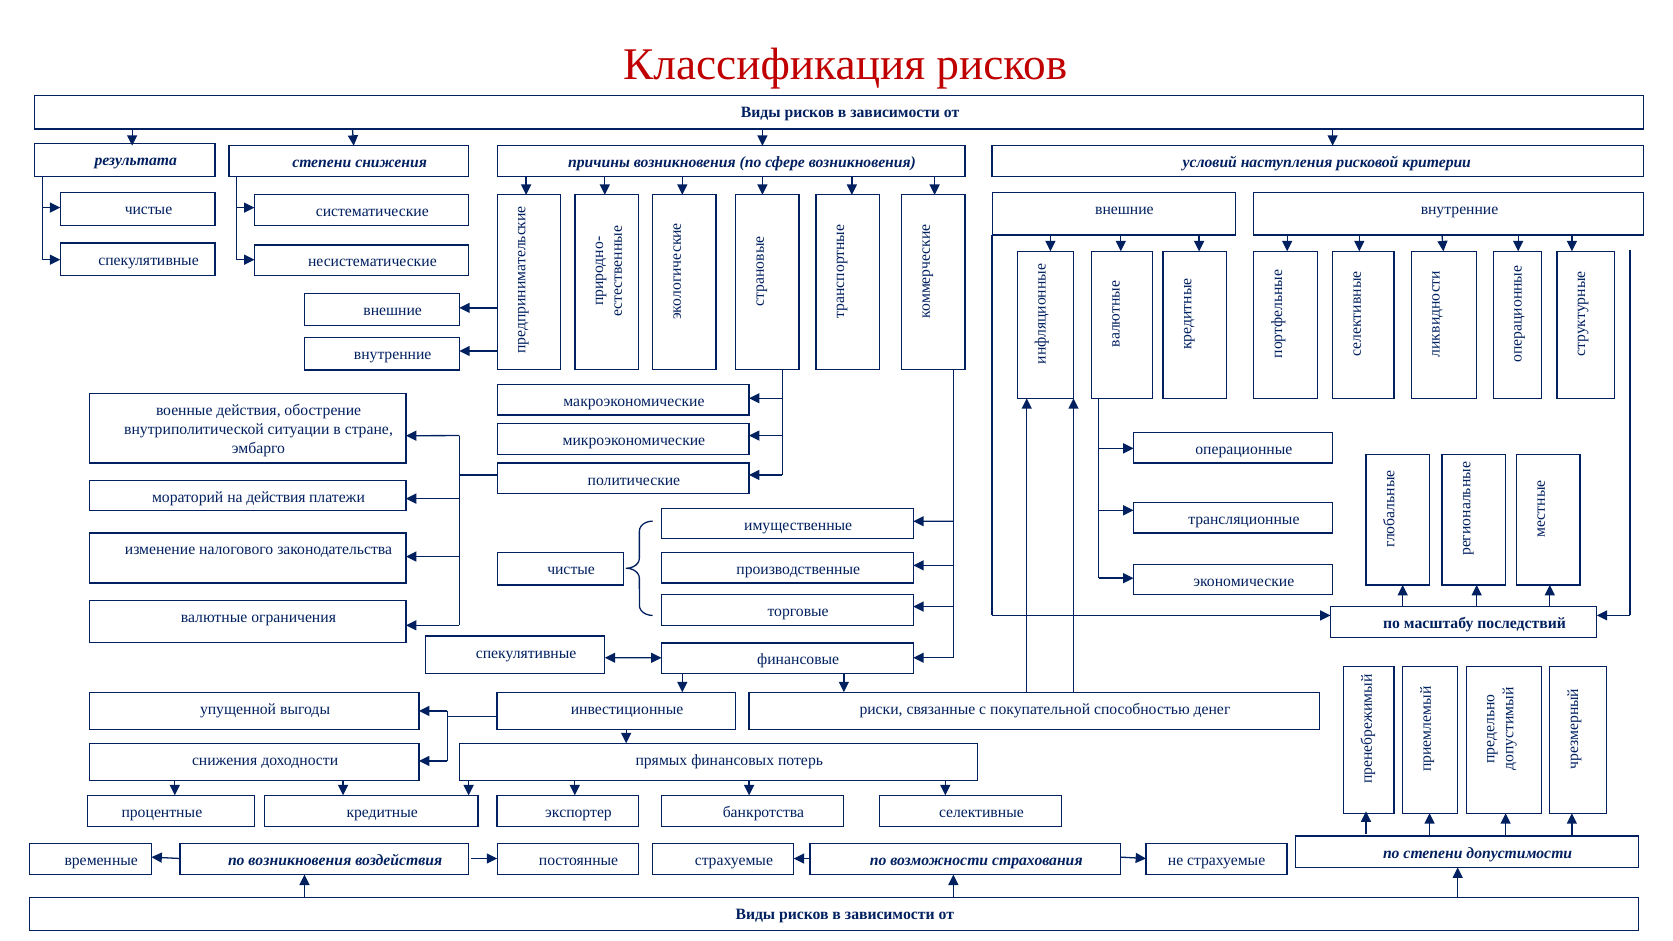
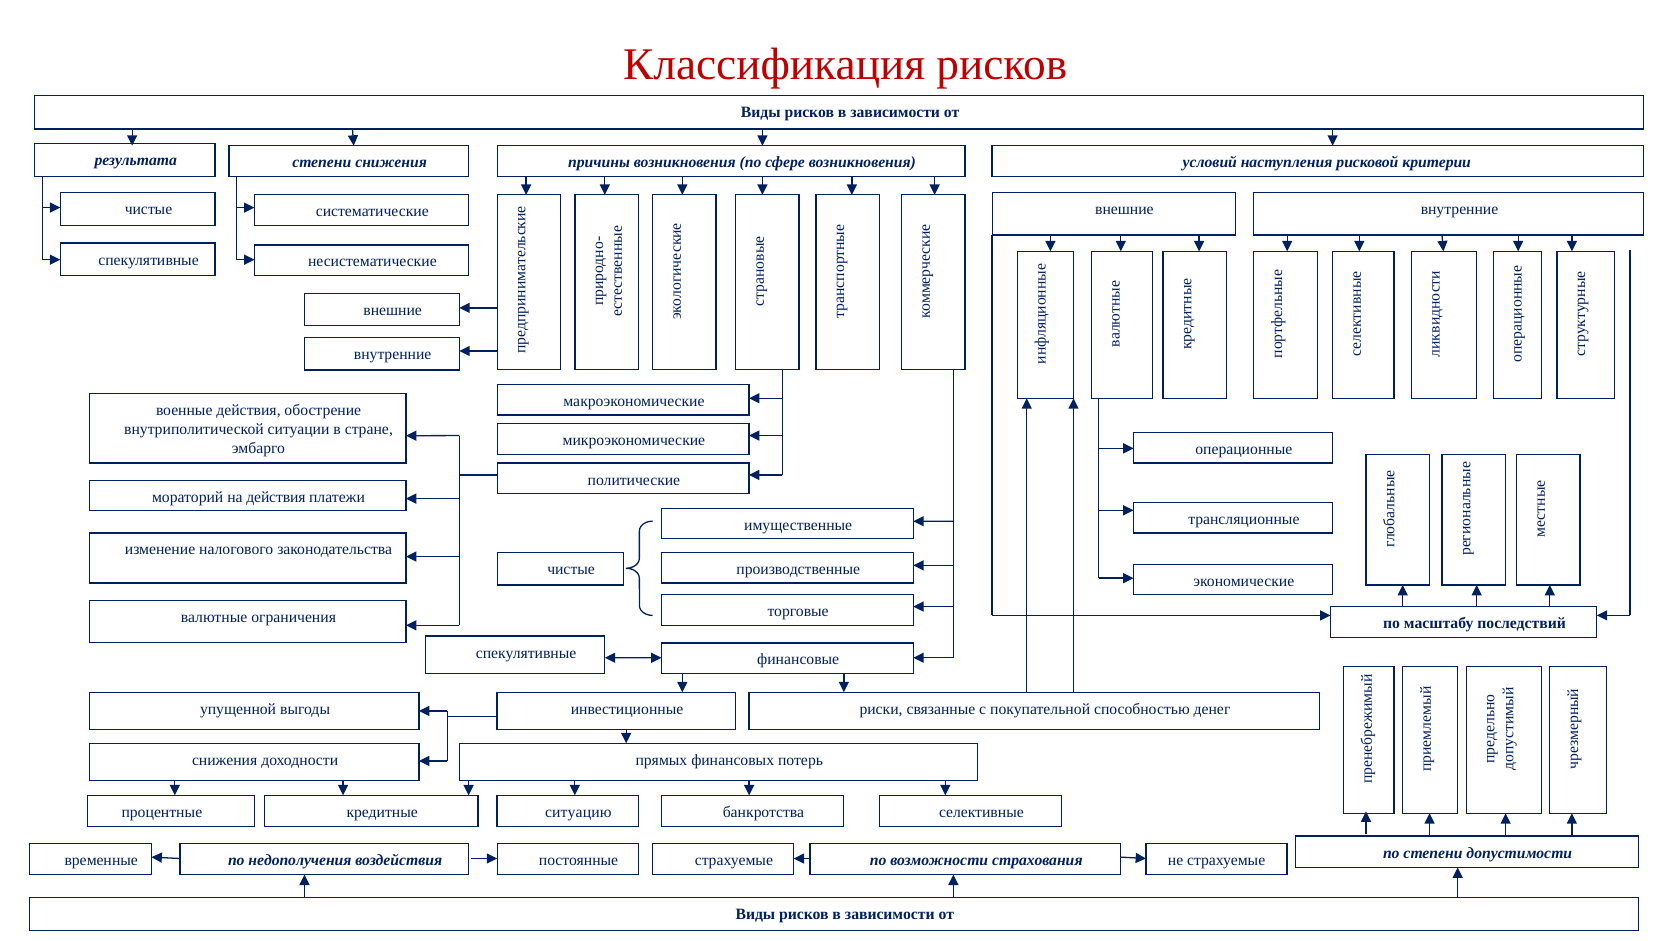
экспортер: экспортер -> ситуацию
по возникновения: возникновения -> недополучения
